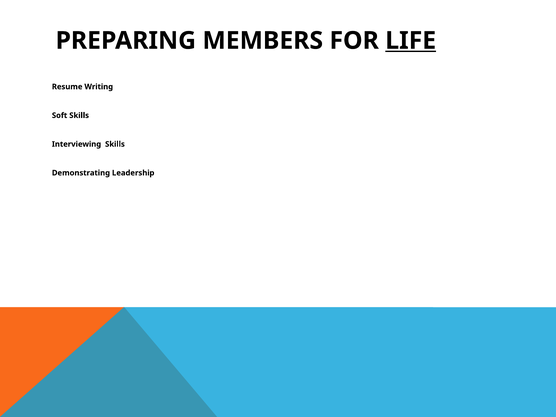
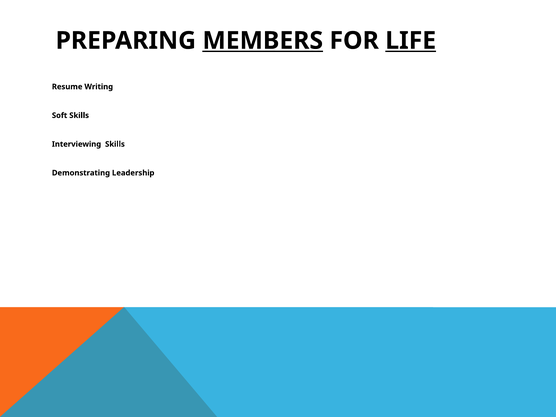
MEMBERS underline: none -> present
